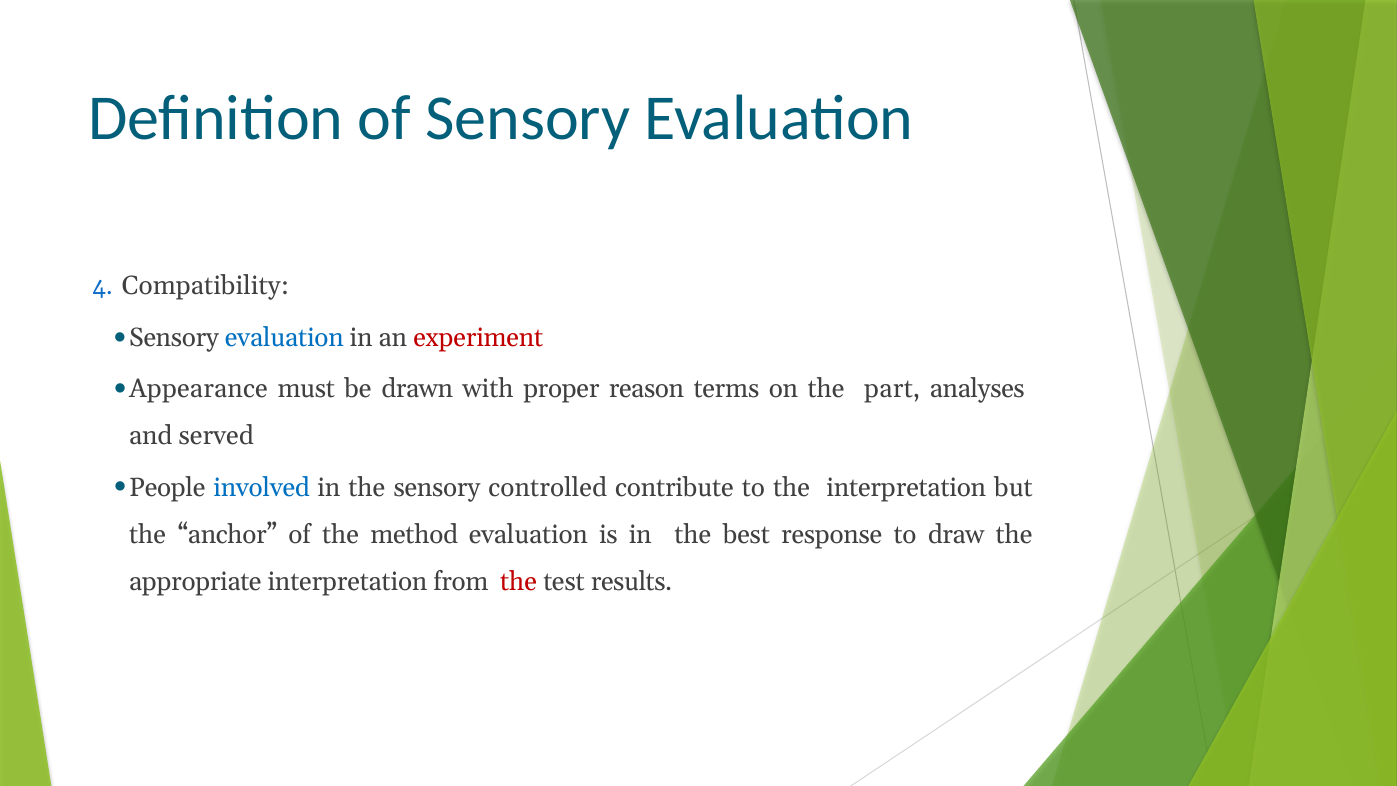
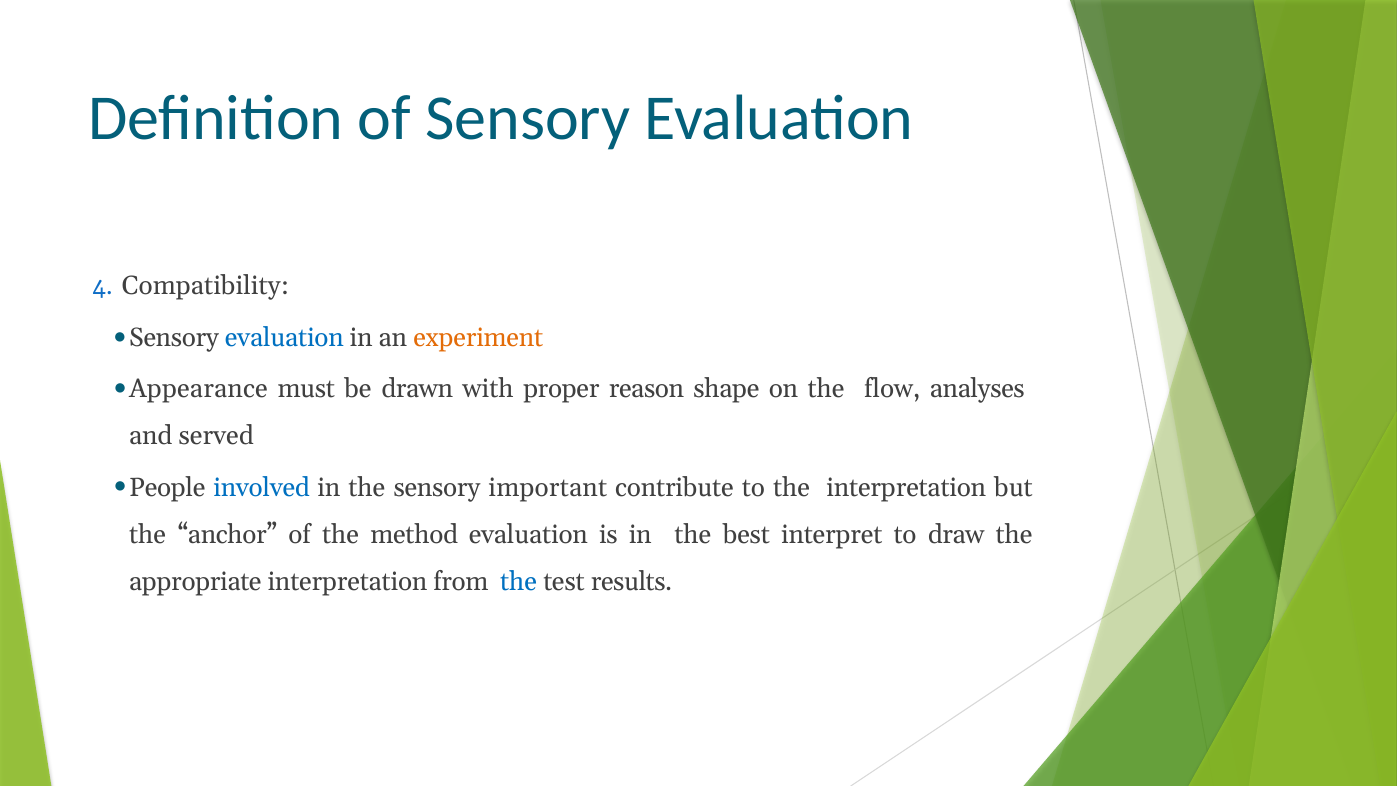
experiment colour: red -> orange
terms: terms -> shape
part: part -> flow
controlled: controlled -> important
response: response -> interpret
the at (519, 582) colour: red -> blue
